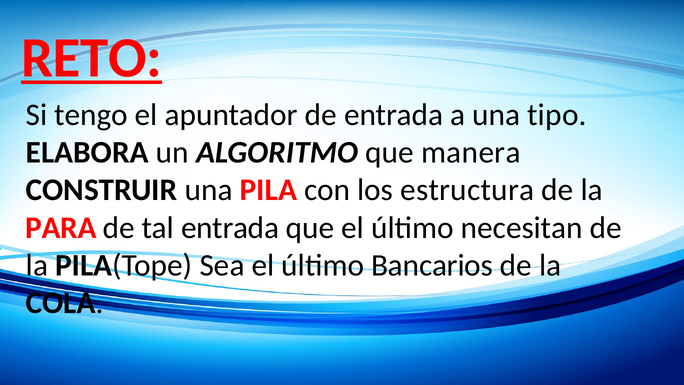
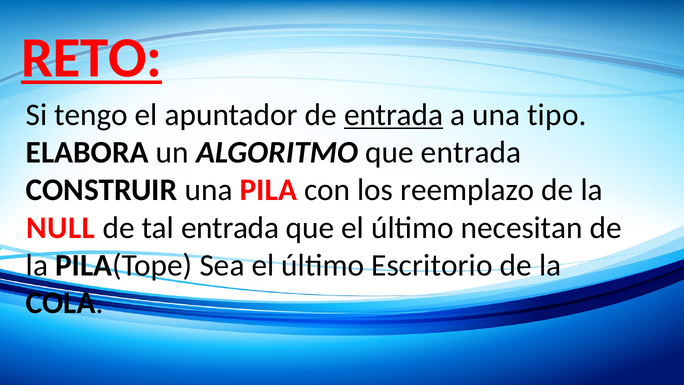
entrada at (394, 115) underline: none -> present
que manera: manera -> entrada
estructura: estructura -> reemplazo
PARA: PARA -> NULL
Bancarios: Bancarios -> Escritorio
